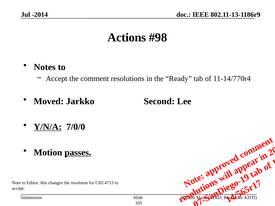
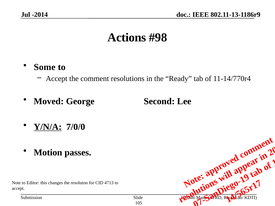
Notes: Notes -> Some
Jarkko: Jarkko -> George
passes underline: present -> none
